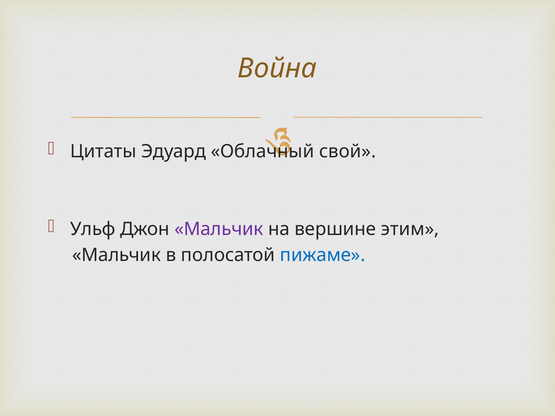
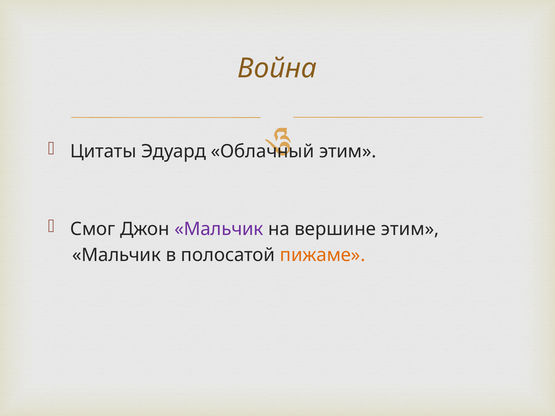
свой at (348, 152): свой -> этим
Ульф: Ульф -> Смог
пижаме colour: blue -> orange
